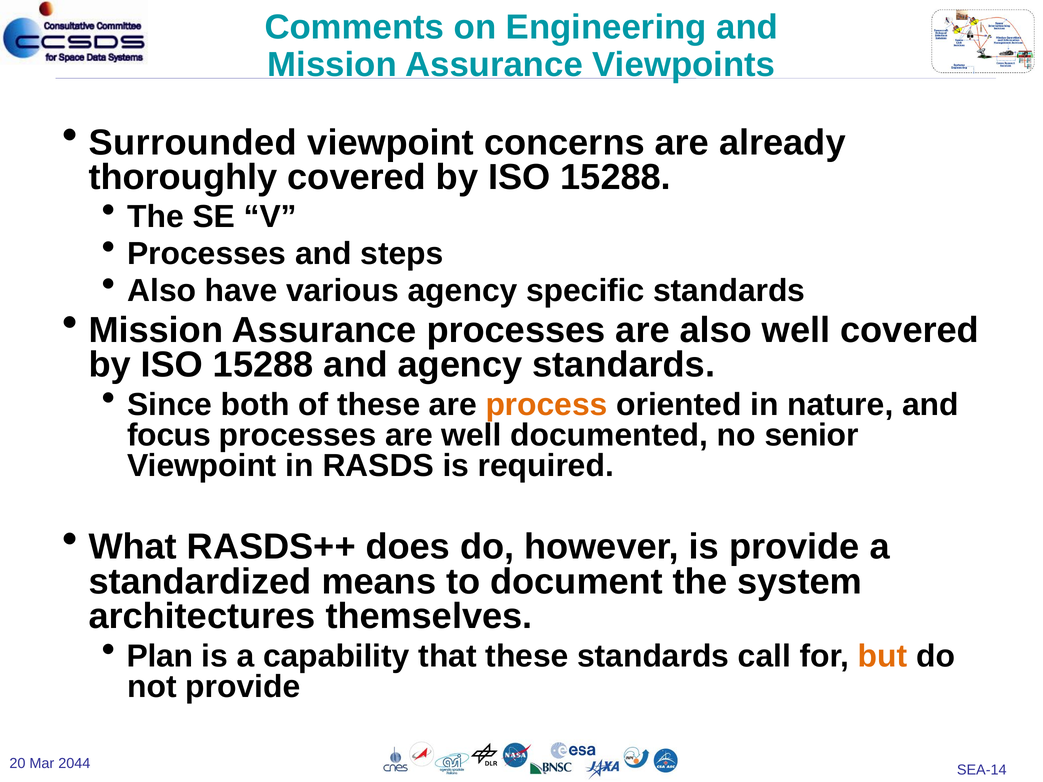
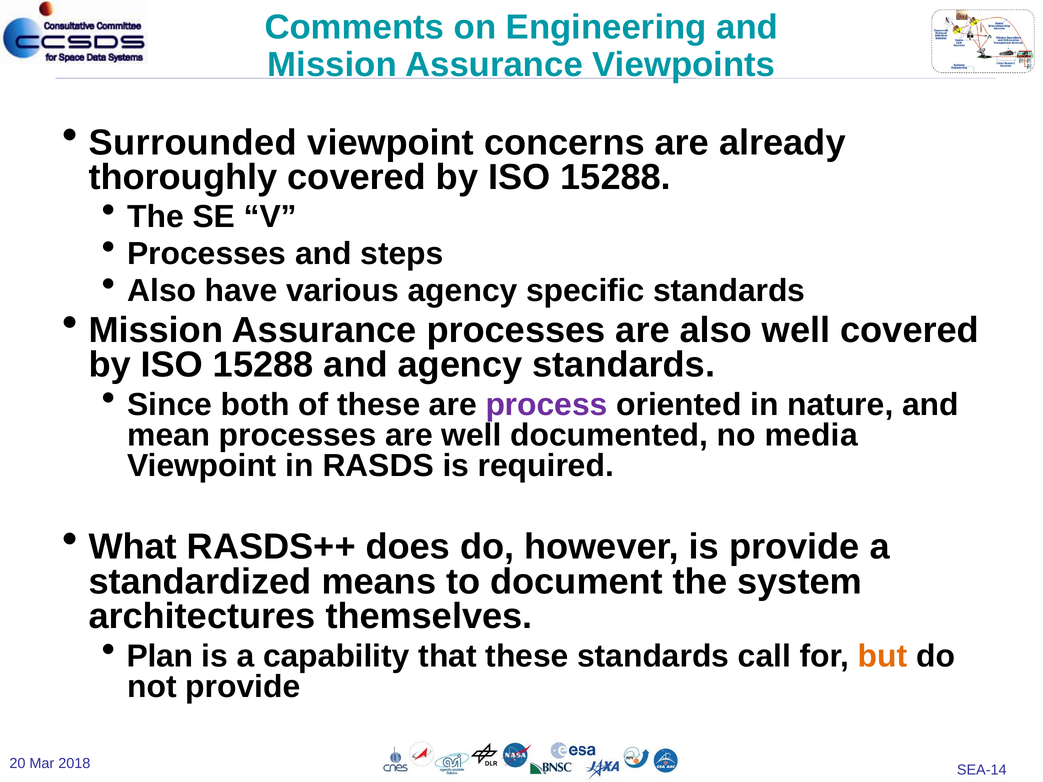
process colour: orange -> purple
focus: focus -> mean
senior: senior -> media
2044: 2044 -> 2018
